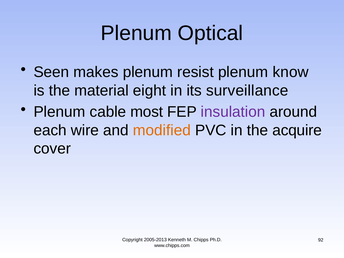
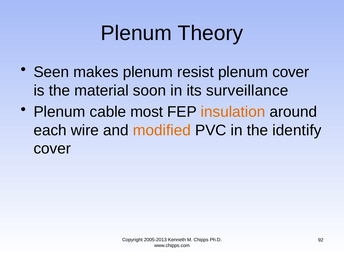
Optical: Optical -> Theory
plenum know: know -> cover
eight: eight -> soon
insulation colour: purple -> orange
acquire: acquire -> identify
